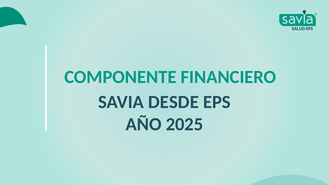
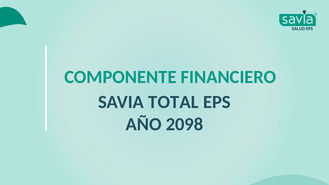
DESDE: DESDE -> TOTAL
2025: 2025 -> 2098
